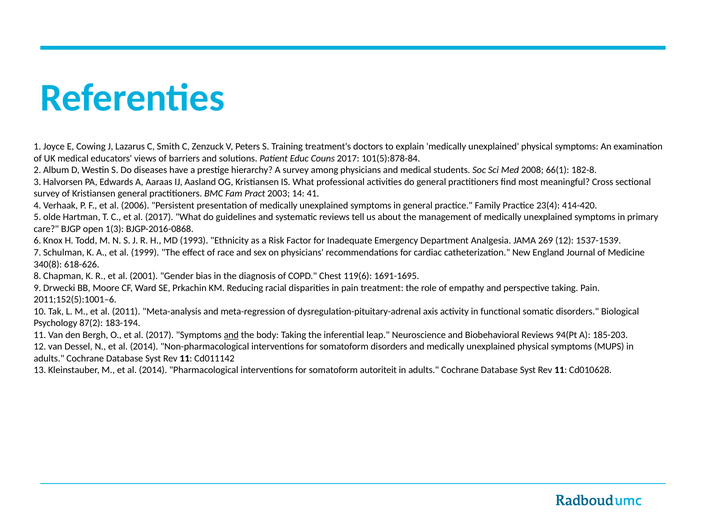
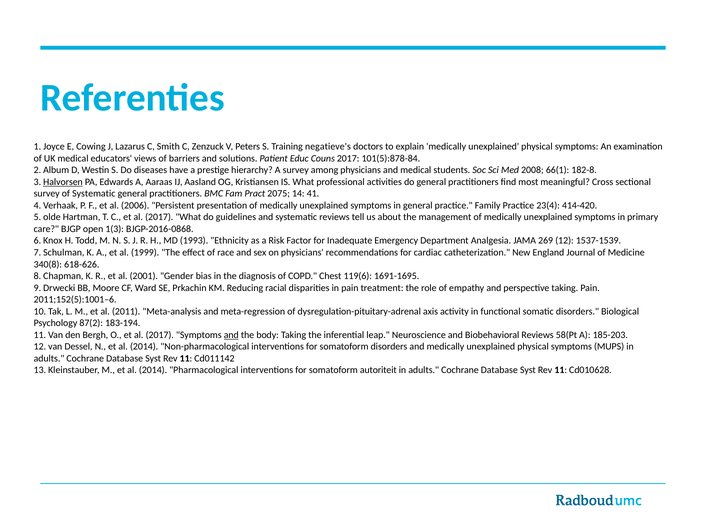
treatment's: treatment's -> negatieve's
Halvorsen underline: none -> present
of Kristiansen: Kristiansen -> Systematic
2003: 2003 -> 2075
94(Pt: 94(Pt -> 58(Pt
